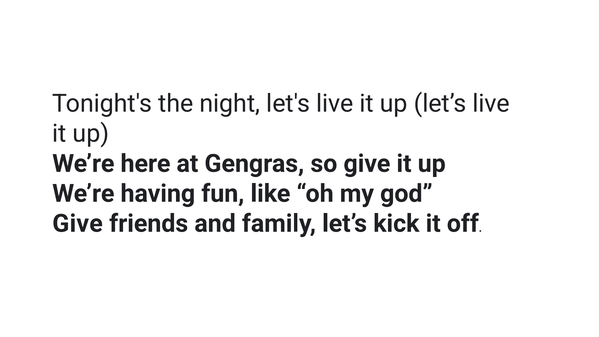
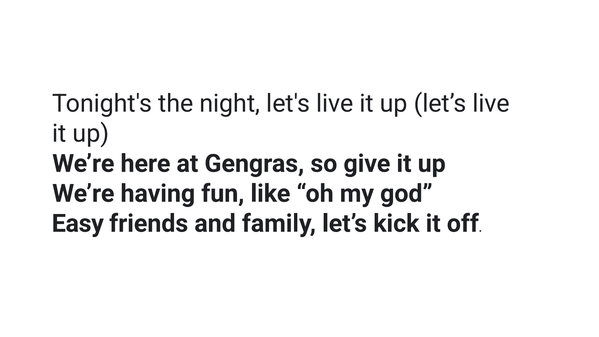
Give at (78, 223): Give -> Easy
